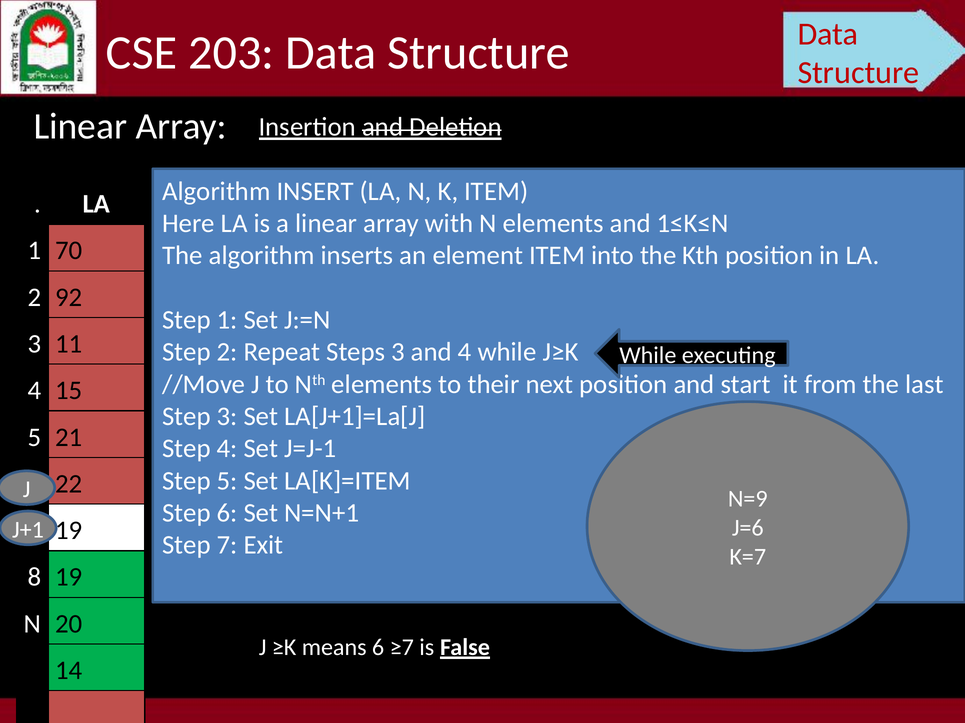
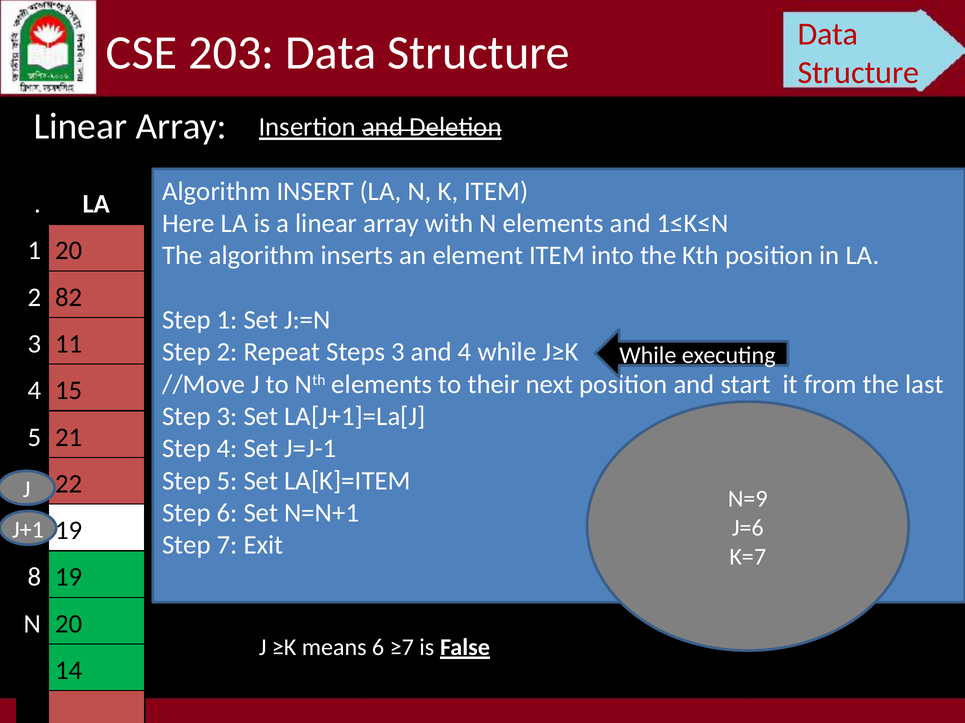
1 70: 70 -> 20
92: 92 -> 82
